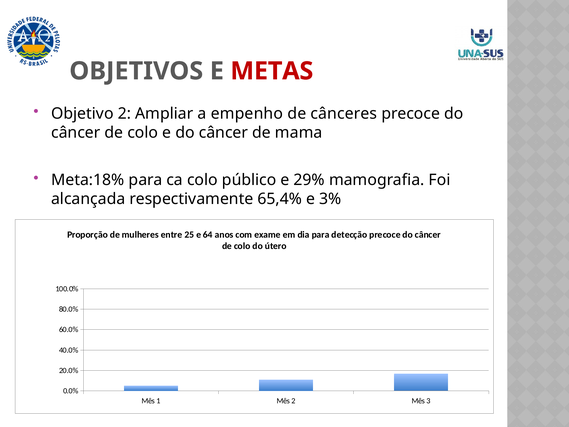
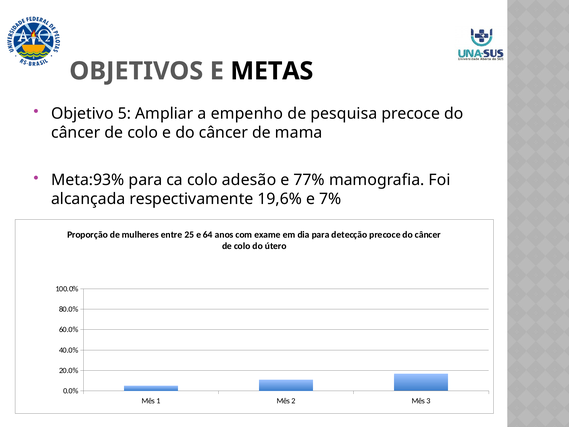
METAS colour: red -> black
Objetivo 2: 2 -> 5
cânceres: cânceres -> pesquisa
Meta:18%: Meta:18% -> Meta:93%
público: público -> adesão
29%: 29% -> 77%
65,4%: 65,4% -> 19,6%
3%: 3% -> 7%
